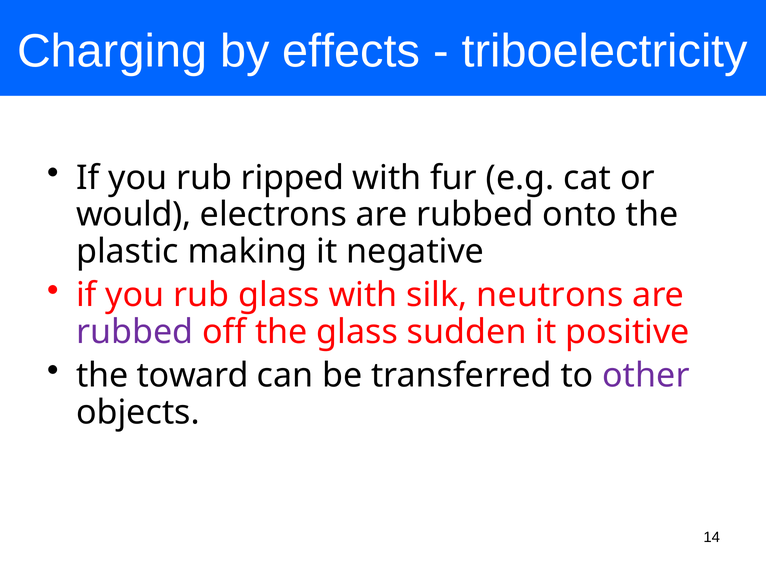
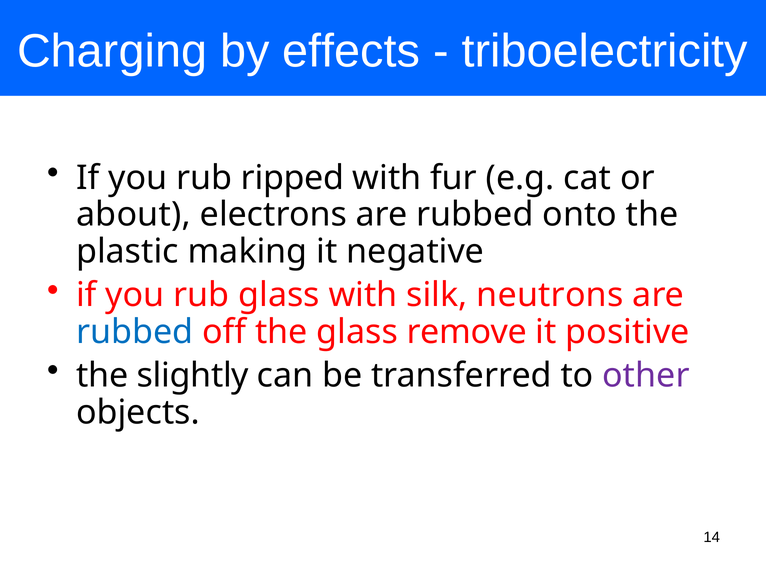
would: would -> about
rubbed at (135, 332) colour: purple -> blue
sudden: sudden -> remove
toward: toward -> slightly
